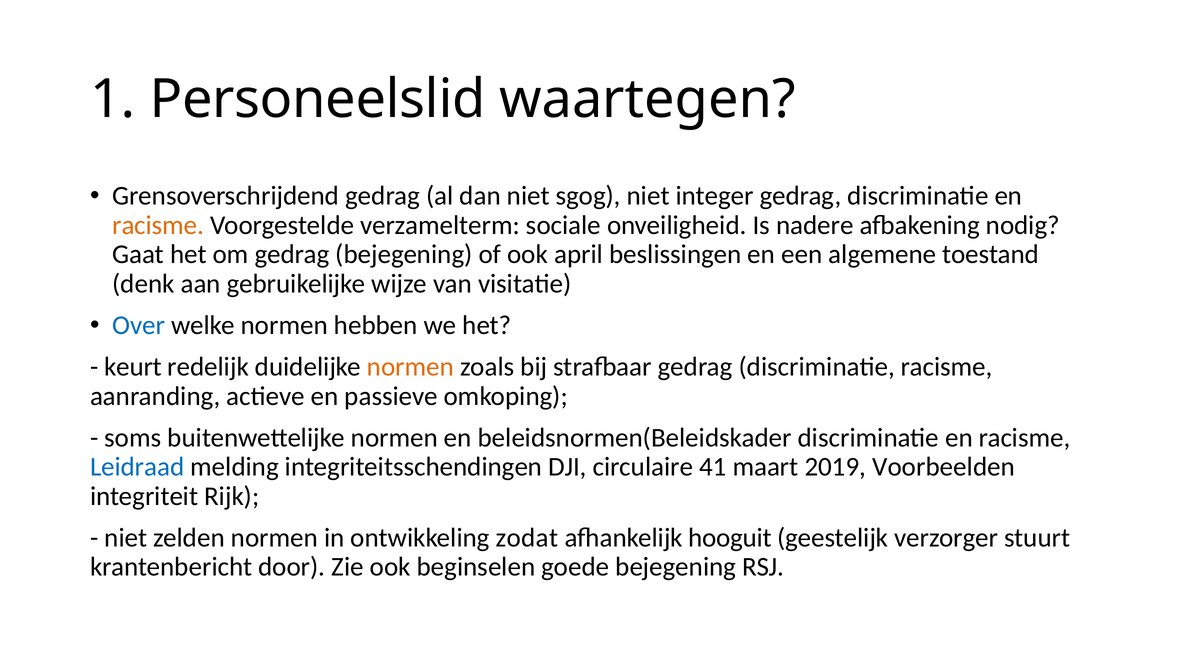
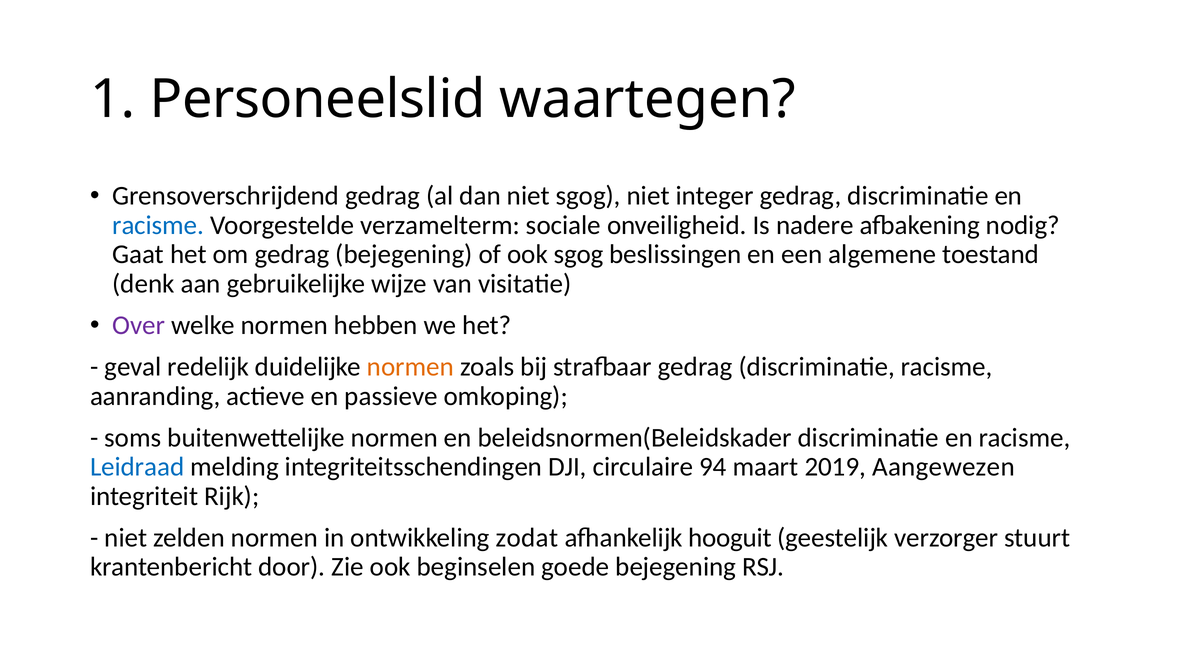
racisme at (158, 225) colour: orange -> blue
ook april: april -> sgog
Over colour: blue -> purple
keurt: keurt -> geval
41: 41 -> 94
Voorbeelden: Voorbeelden -> Aangewezen
